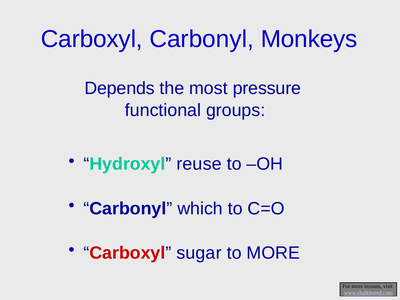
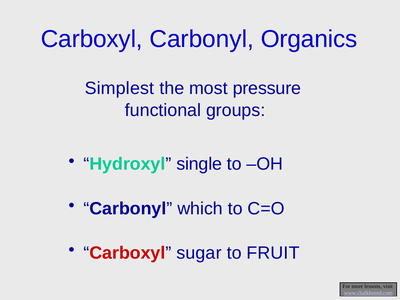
Monkeys: Monkeys -> Organics
Depends: Depends -> Simplest
reuse: reuse -> single
to MORE: MORE -> FRUIT
